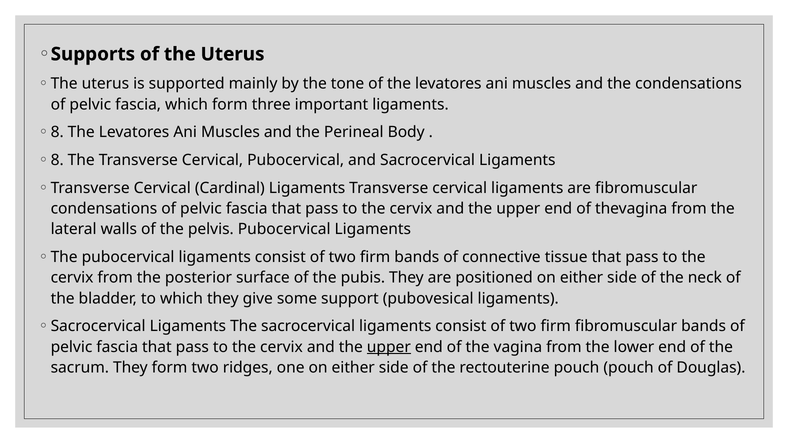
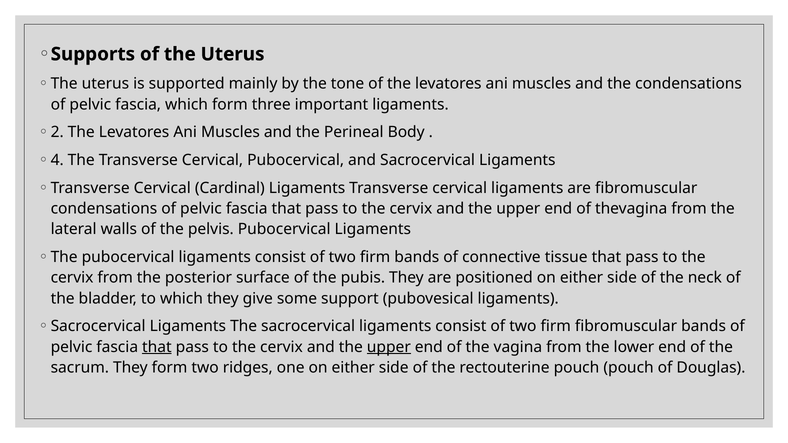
8 at (57, 132): 8 -> 2
8 at (57, 160): 8 -> 4
that at (157, 347) underline: none -> present
